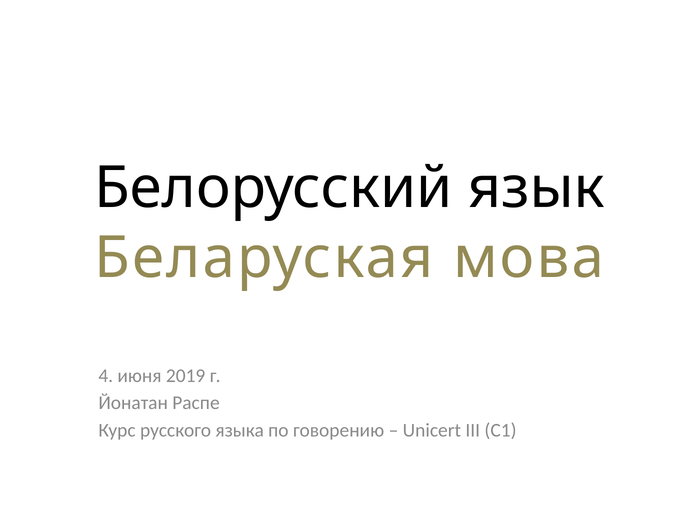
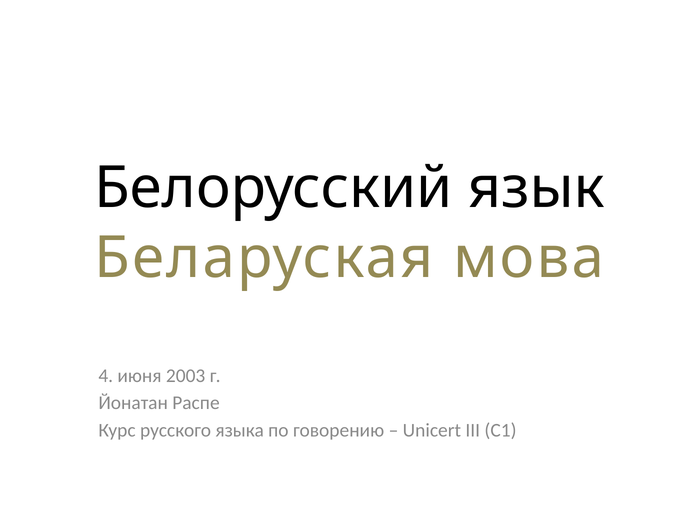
2019: 2019 -> 2003
